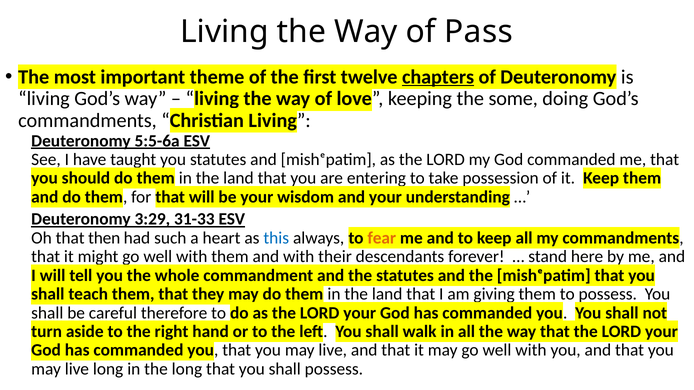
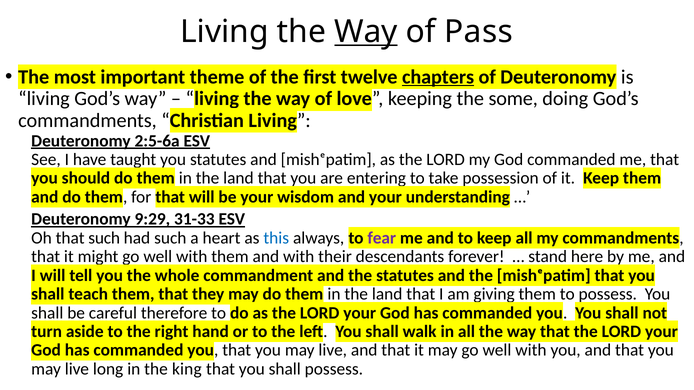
Way at (366, 32) underline: none -> present
5:5-6a: 5:5-6a -> 2:5-6a
3:29: 3:29 -> 9:29
that then: then -> such
fear colour: orange -> purple
the long: long -> king
